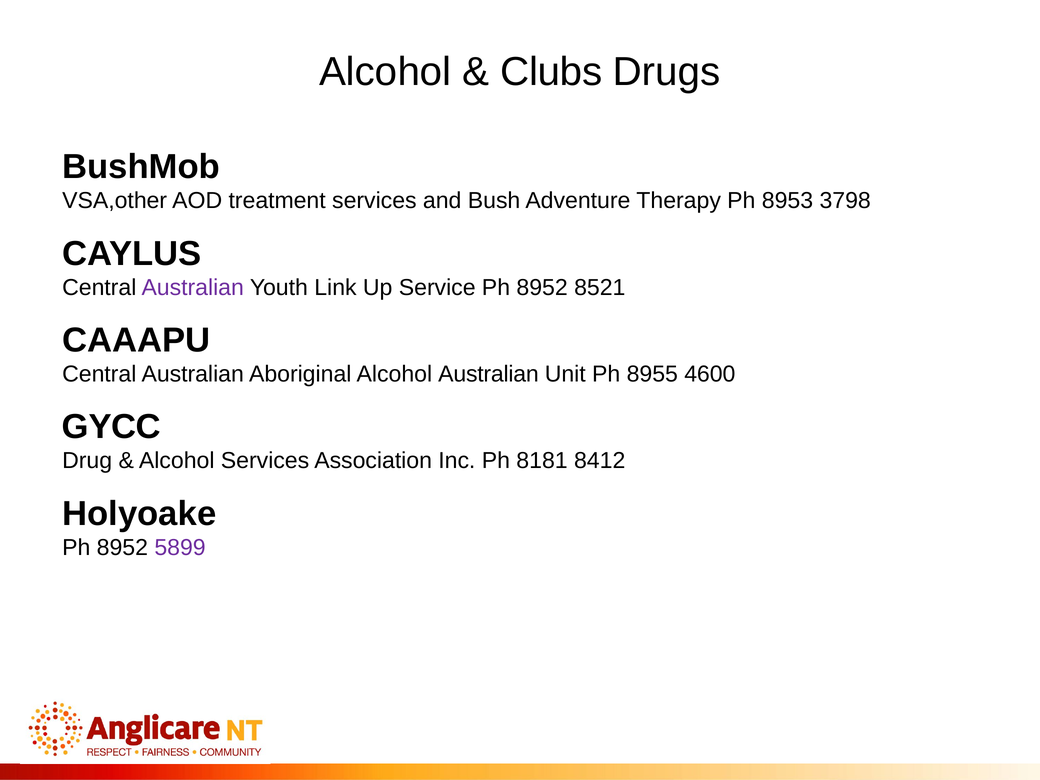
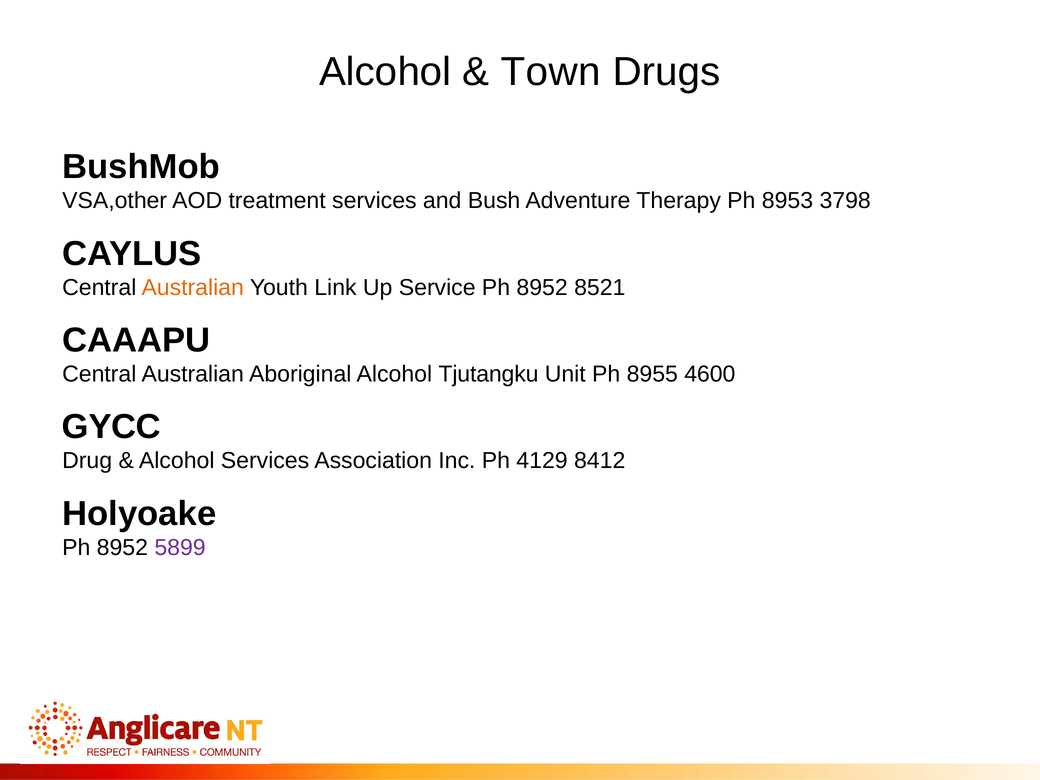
Clubs: Clubs -> Town
Australian at (193, 288) colour: purple -> orange
Alcohol Australian: Australian -> Tjutangku
8181: 8181 -> 4129
